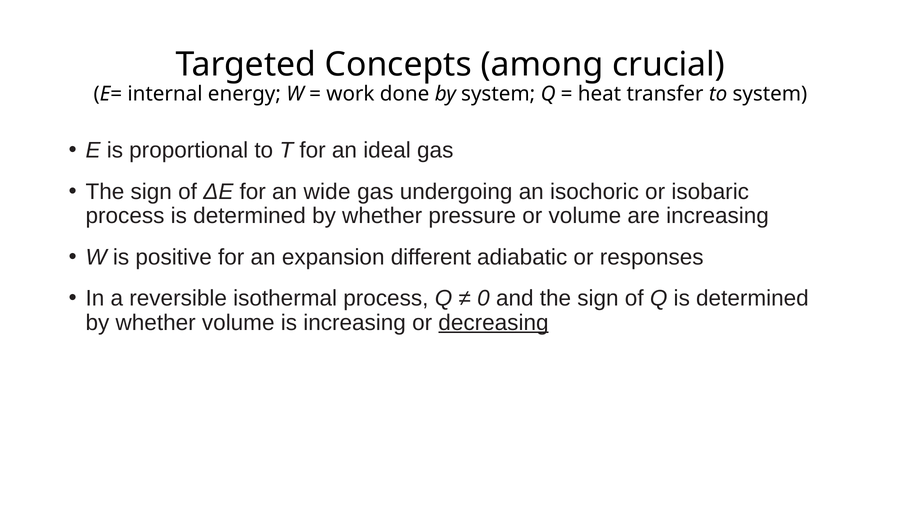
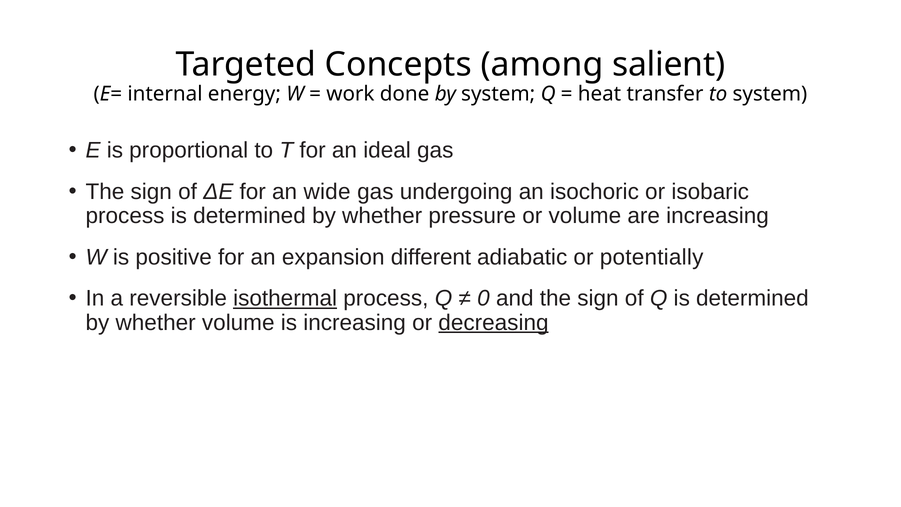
crucial: crucial -> salient
responses: responses -> potentially
isothermal underline: none -> present
